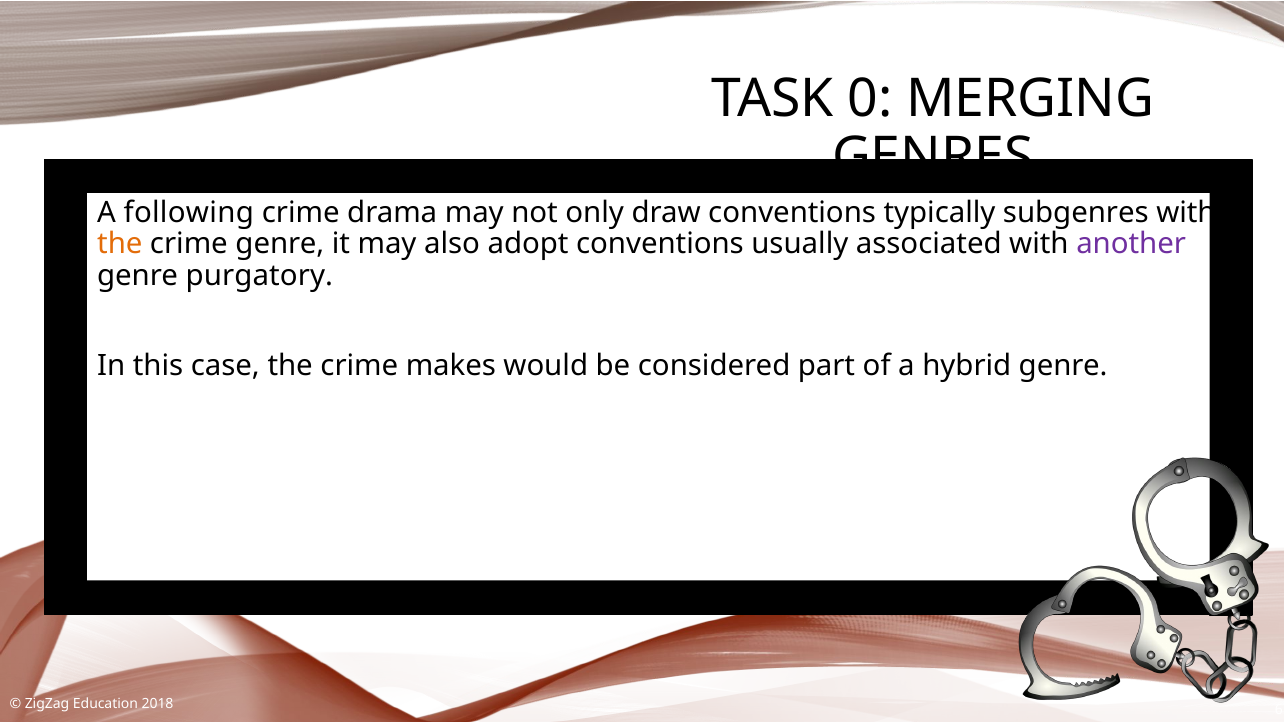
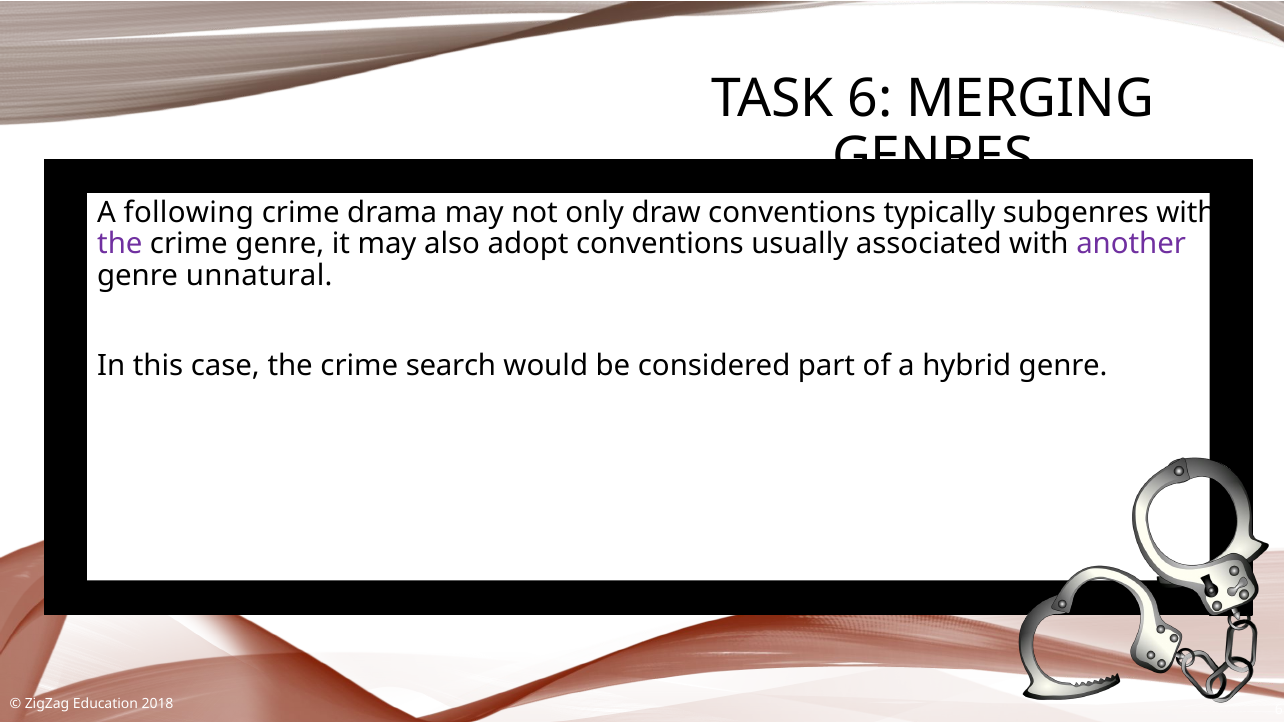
TASK 0: 0 -> 6
the at (120, 244) colour: orange -> purple
purgatory: purgatory -> unnatural
makes: makes -> search
